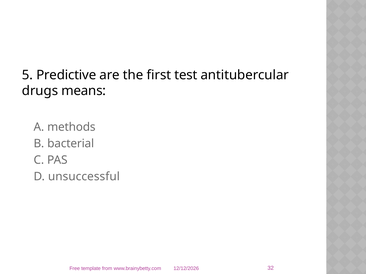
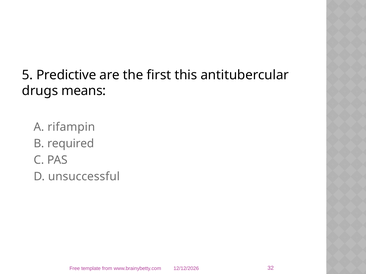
test: test -> this
methods: methods -> rifampin
bacterial: bacterial -> required
